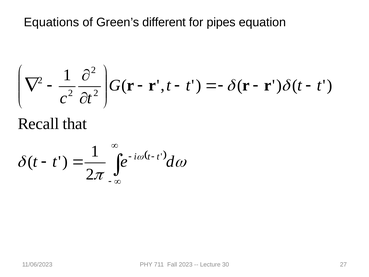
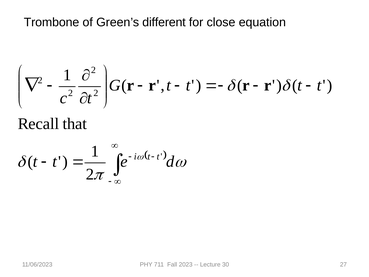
Equations: Equations -> Trombone
pipes: pipes -> close
